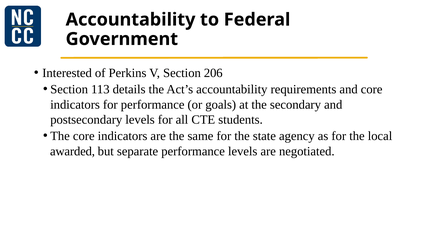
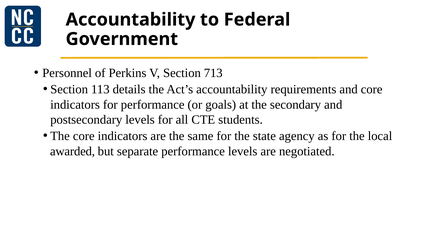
Interested: Interested -> Personnel
206: 206 -> 713
